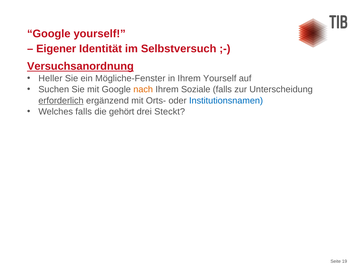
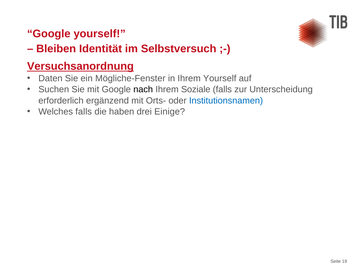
Eigener: Eigener -> Bleiben
Heller: Heller -> Daten
nach colour: orange -> black
erforderlich underline: present -> none
gehört: gehört -> haben
Steckt: Steckt -> Einige
